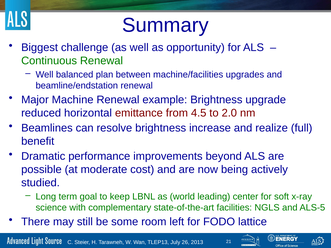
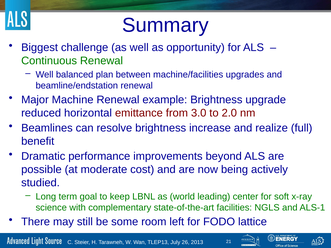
4.5: 4.5 -> 3.0
ALS-5: ALS-5 -> ALS-1
